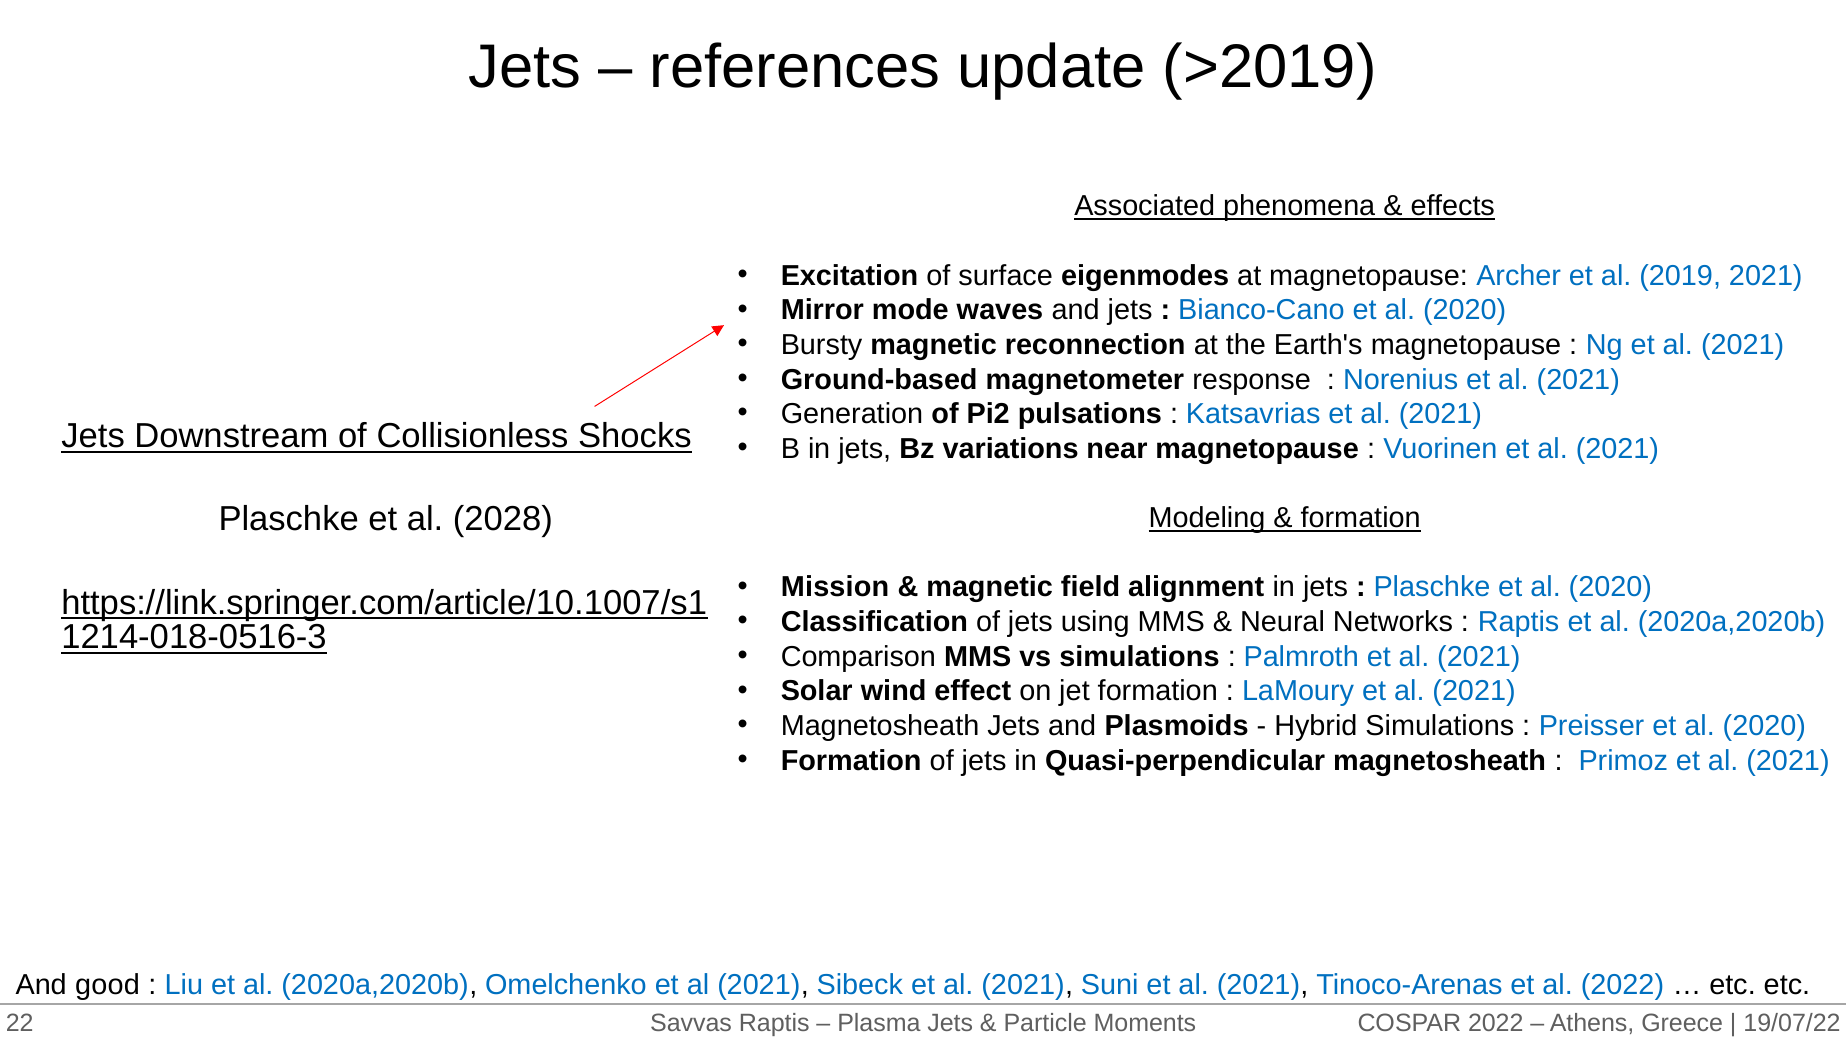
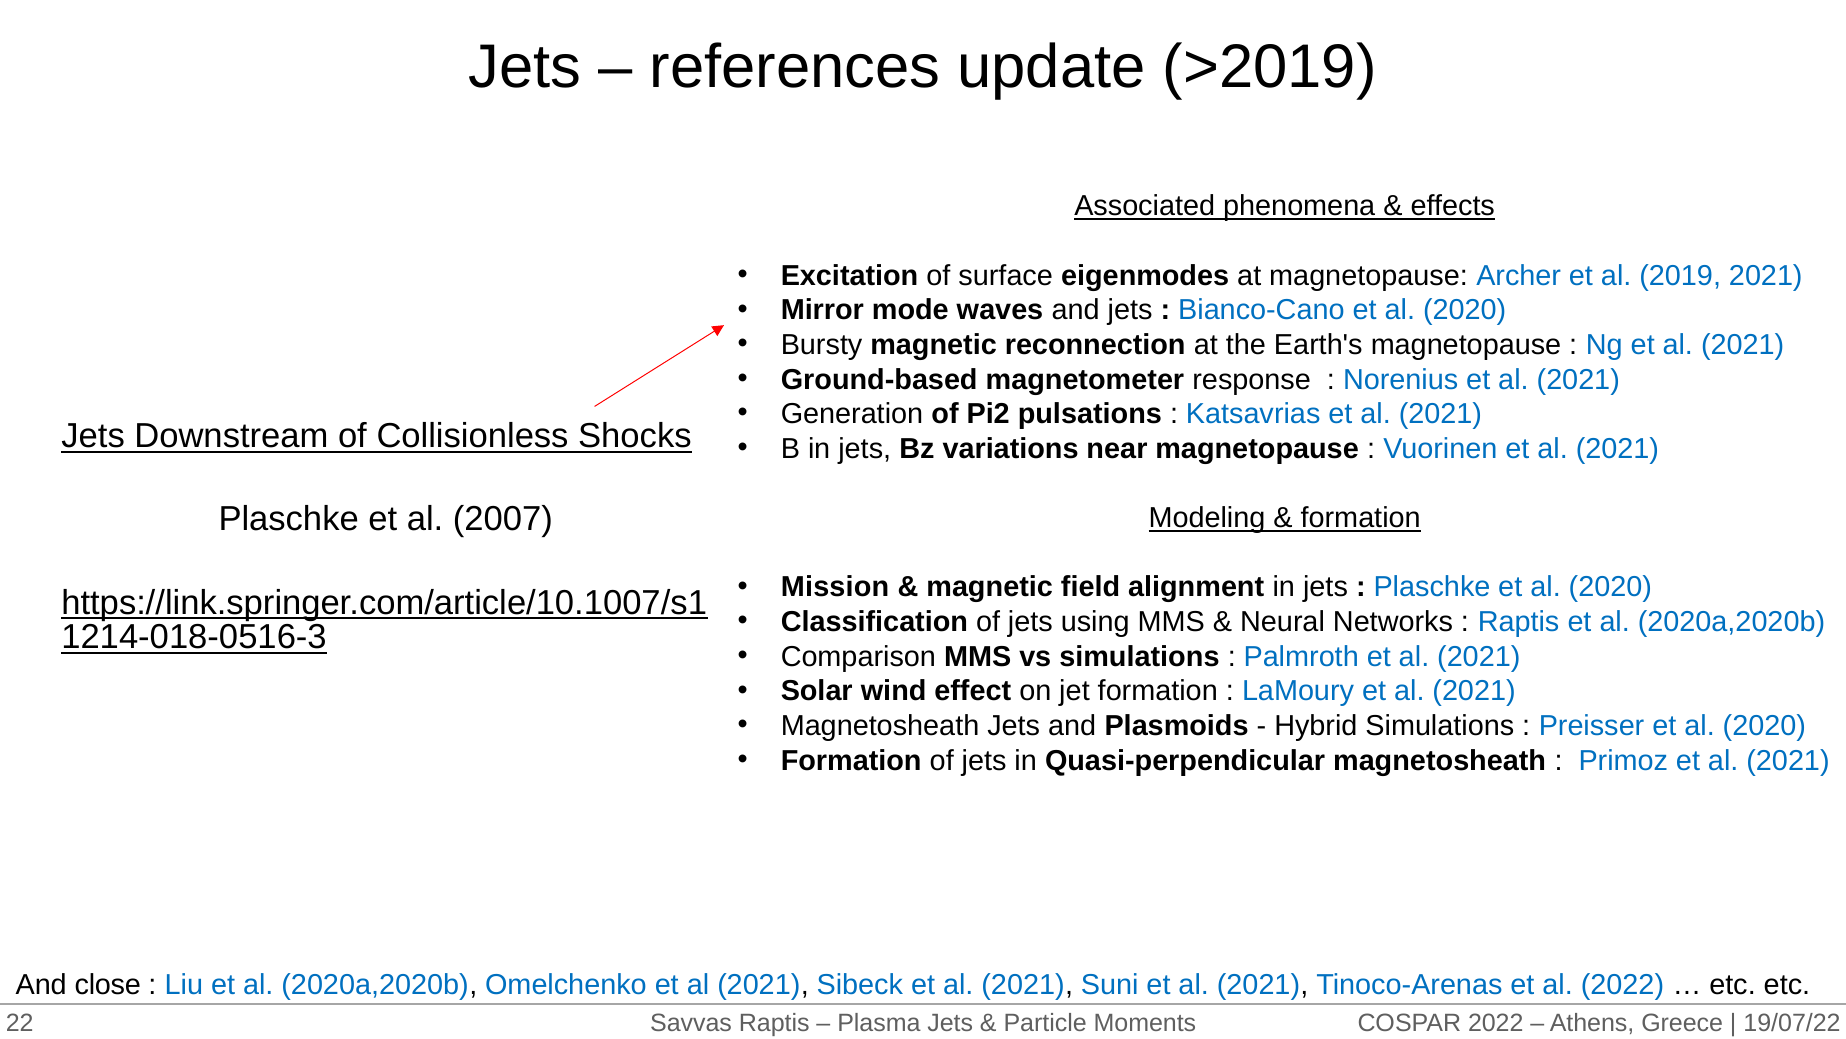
2028: 2028 -> 2007
good: good -> close
